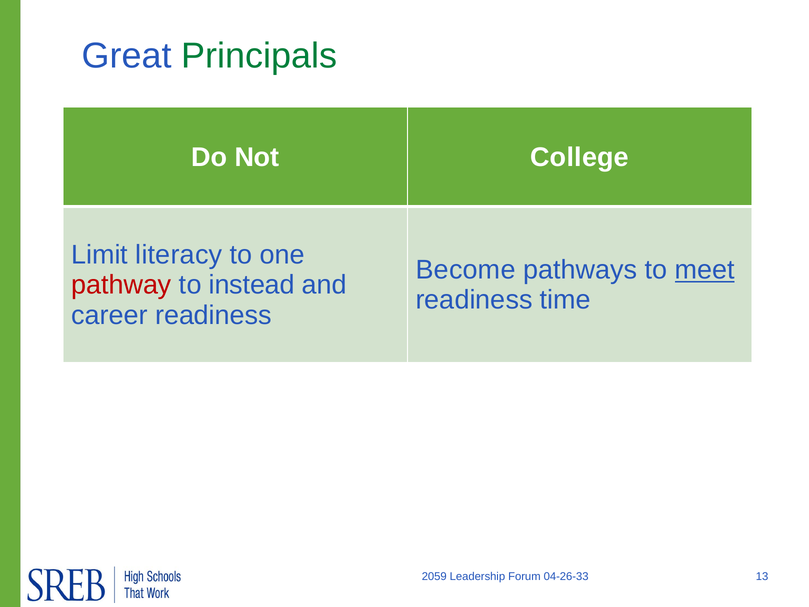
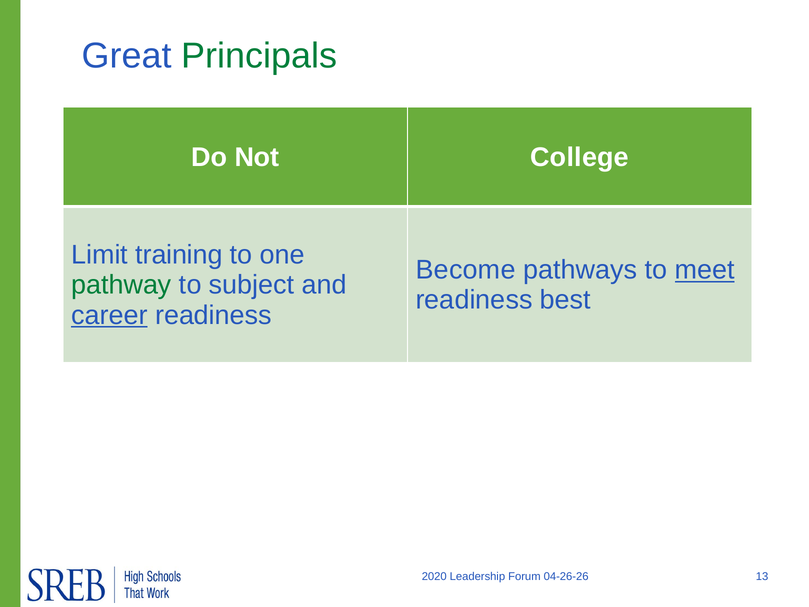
literacy: literacy -> training
pathway colour: red -> green
instead: instead -> subject
time: time -> best
career underline: none -> present
2059: 2059 -> 2020
04-26-33: 04-26-33 -> 04-26-26
